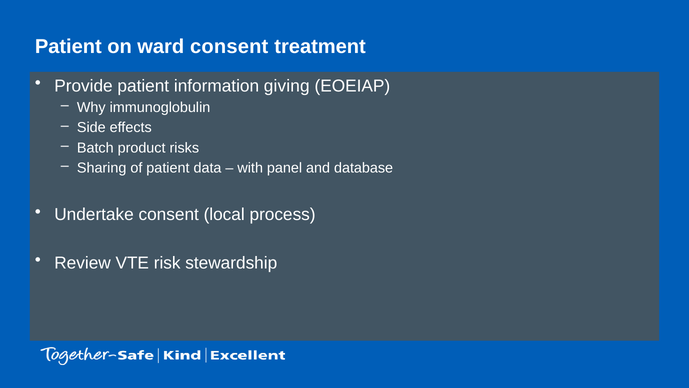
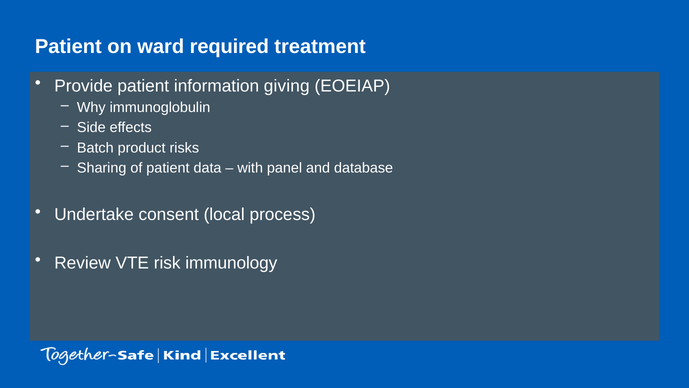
ward consent: consent -> required
stewardship: stewardship -> immunology
